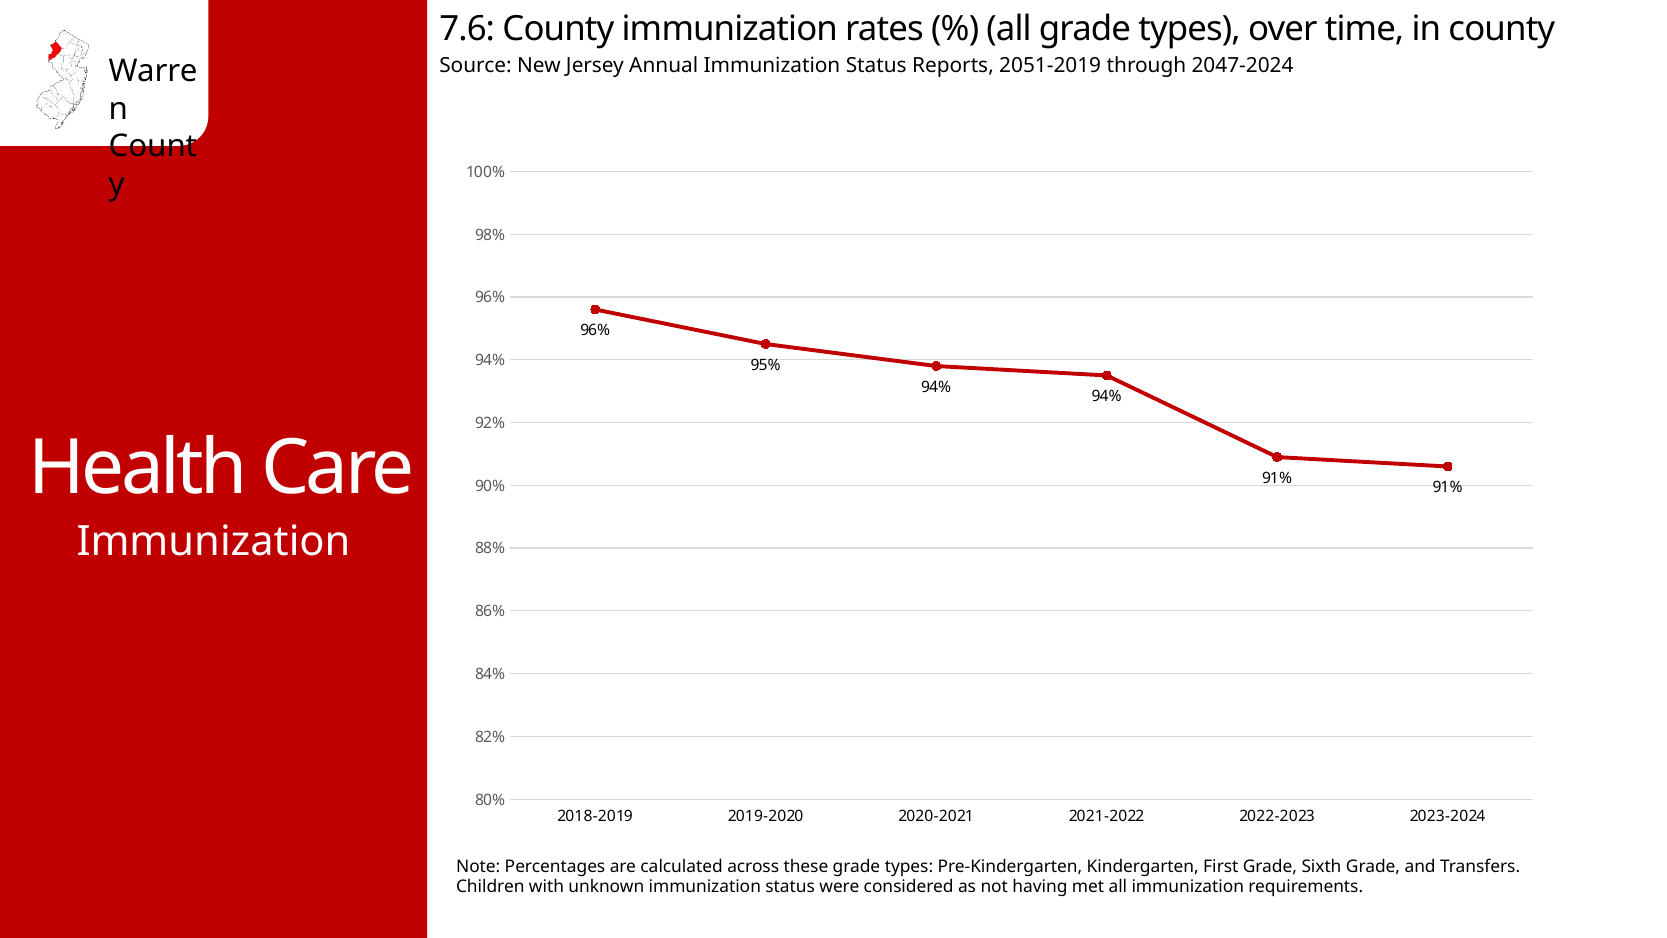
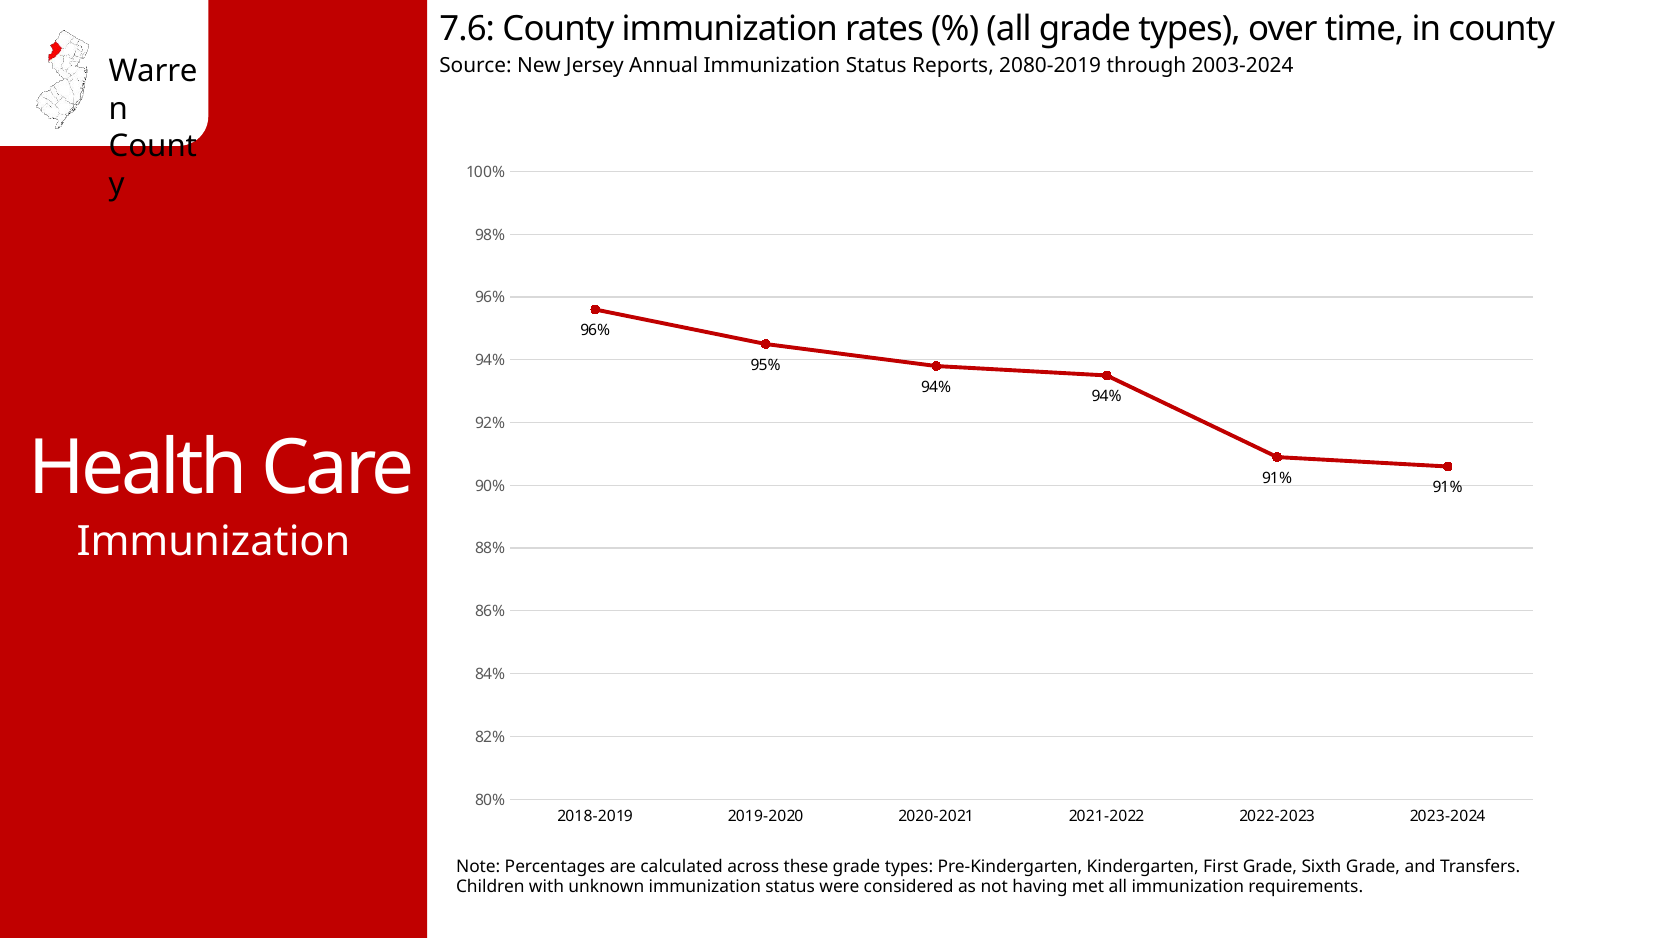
2051-2019: 2051-2019 -> 2080-2019
2047-2024: 2047-2024 -> 2003-2024
